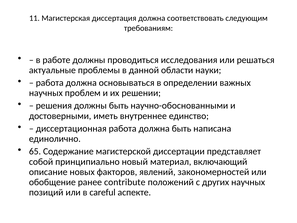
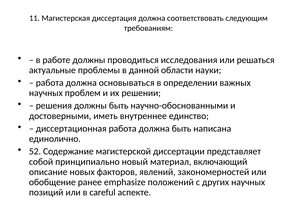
65: 65 -> 52
contribute: contribute -> emphasize
